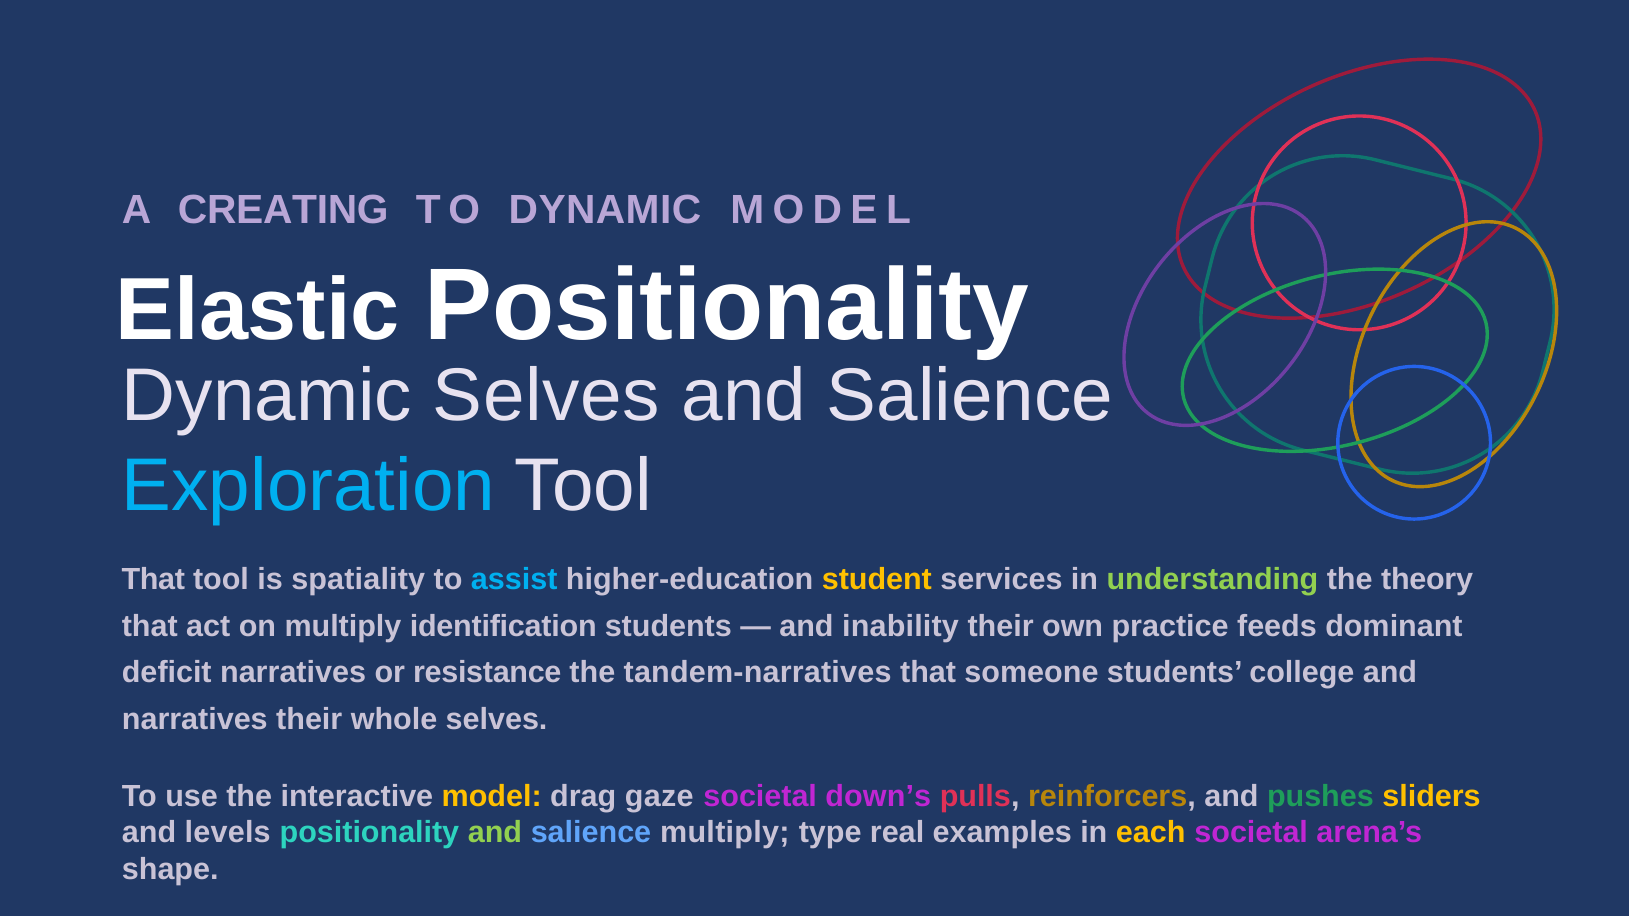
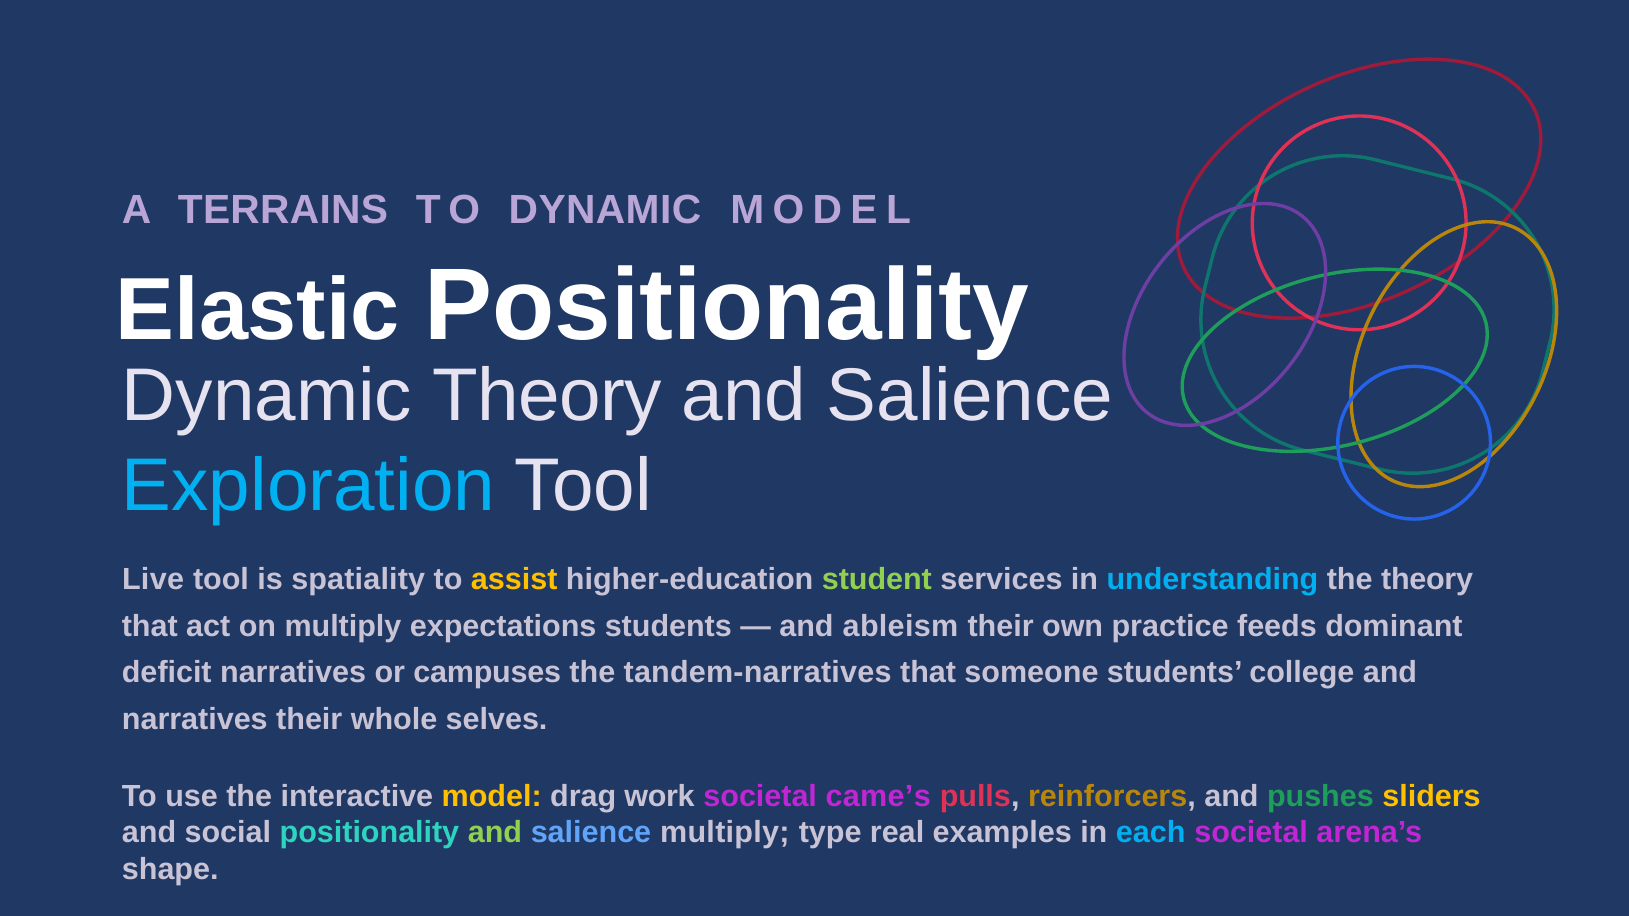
CREATING: CREATING -> TERRAINS
Dynamic Selves: Selves -> Theory
That at (153, 579): That -> Live
assist colour: light blue -> yellow
student colour: yellow -> light green
understanding colour: light green -> light blue
identification: identification -> expectations
inability: inability -> ableism
resistance: resistance -> campuses
gaze: gaze -> work
down’s: down’s -> came’s
levels: levels -> social
each colour: yellow -> light blue
